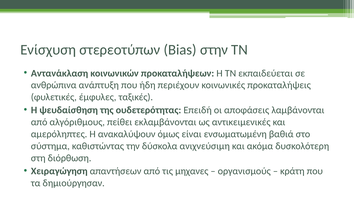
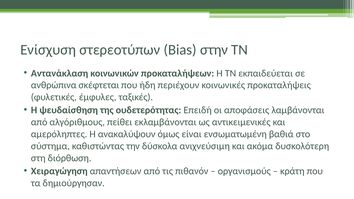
ανάπτυξη: ανάπτυξη -> σκέφτεται
μηχανες: μηχανες -> πιθανόν
